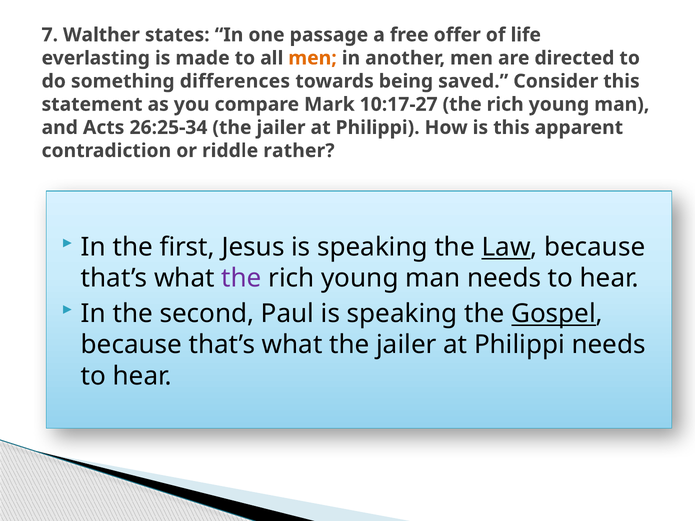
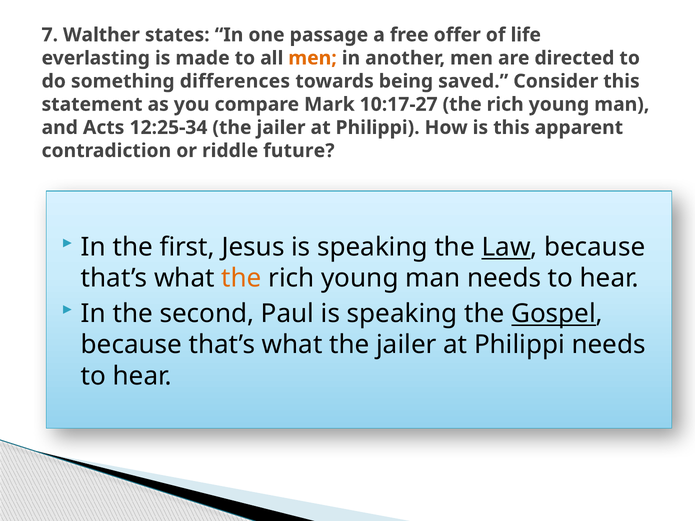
26:25-34: 26:25-34 -> 12:25-34
rather: rather -> future
the at (241, 278) colour: purple -> orange
